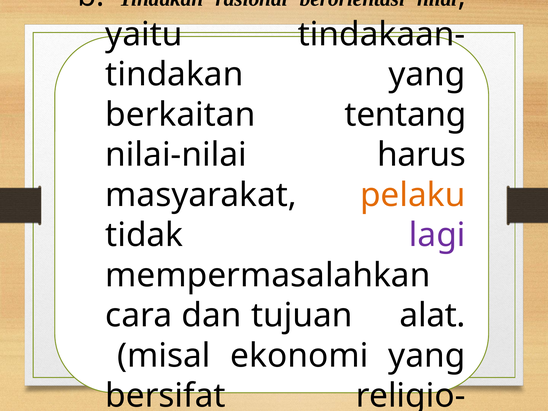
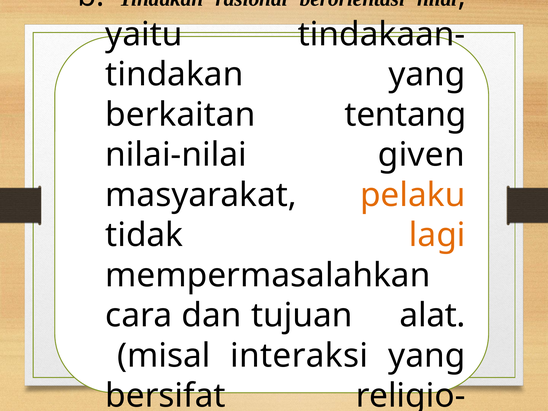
harus: harus -> given
lagi colour: purple -> orange
ekonomi: ekonomi -> interaksi
